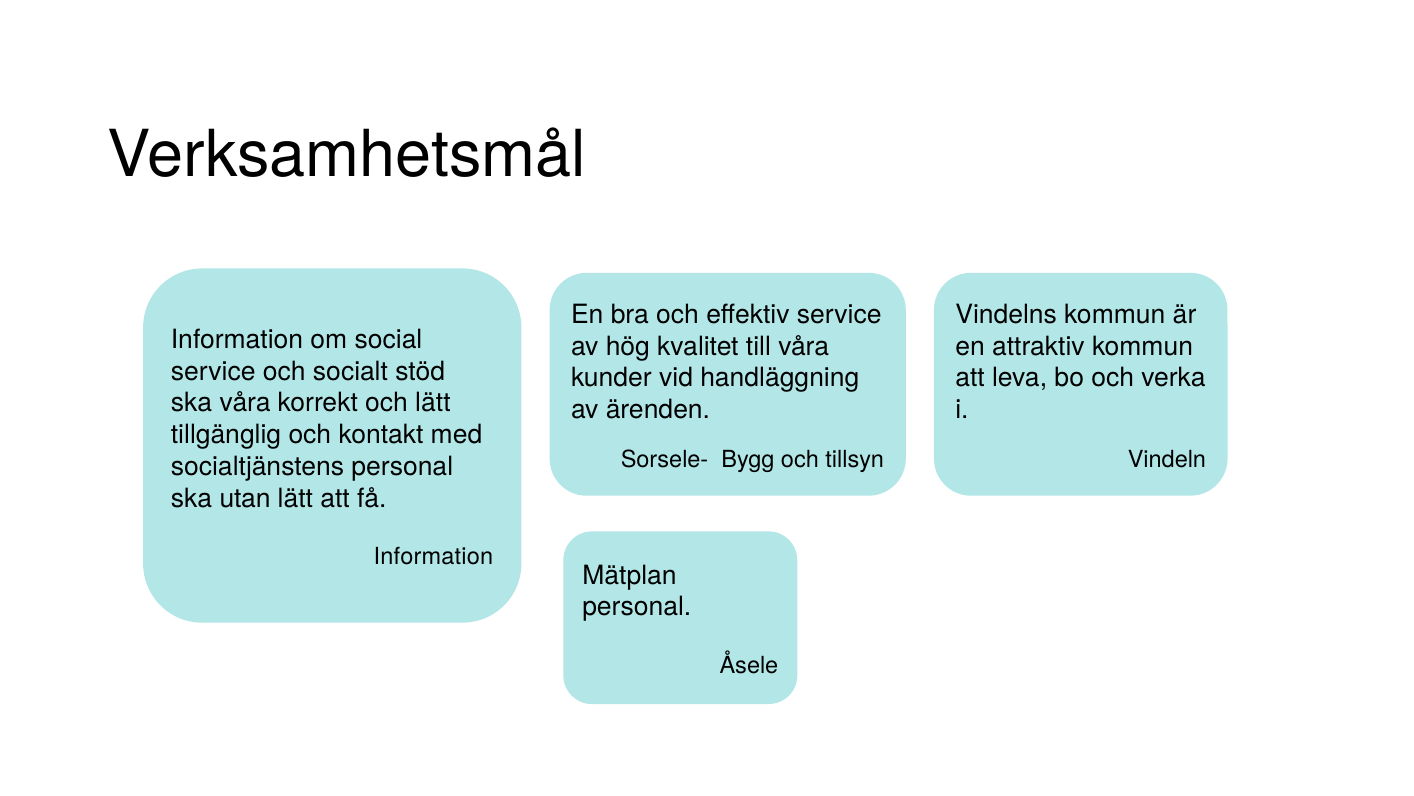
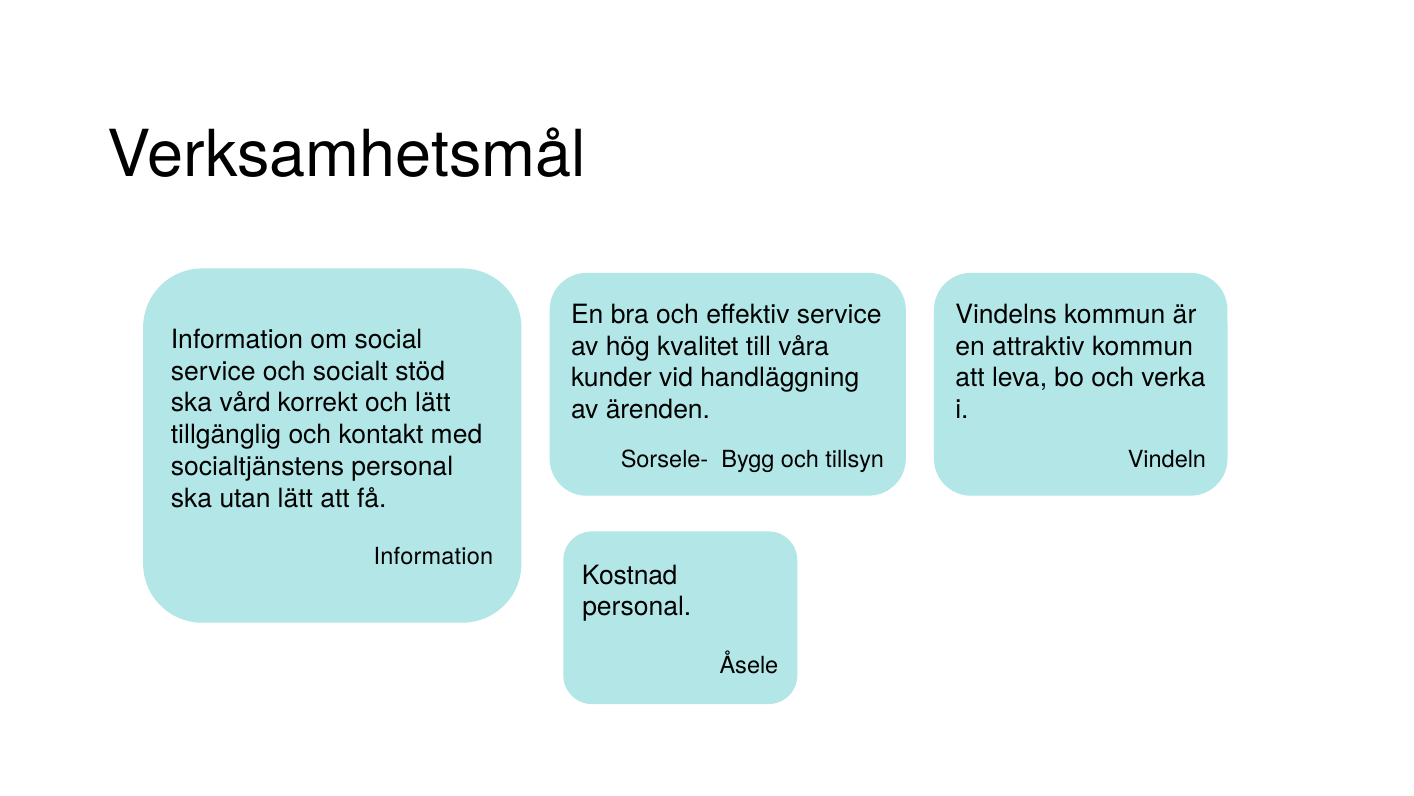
ska våra: våra -> vård
Mätplan: Mätplan -> Kostnad
